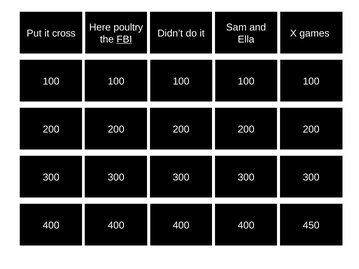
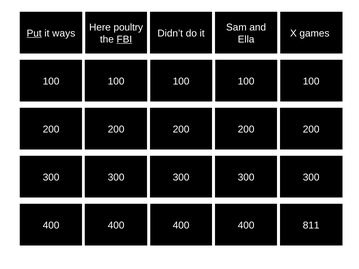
Put underline: none -> present
cross: cross -> ways
450: 450 -> 811
